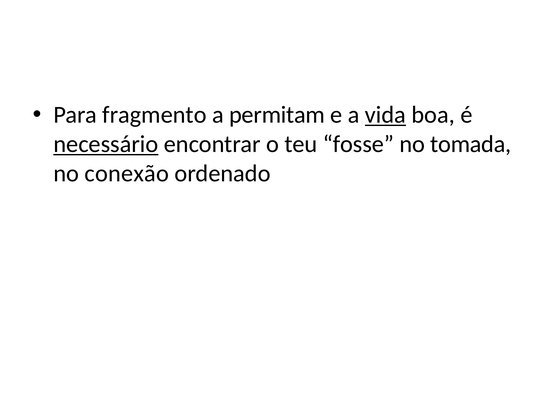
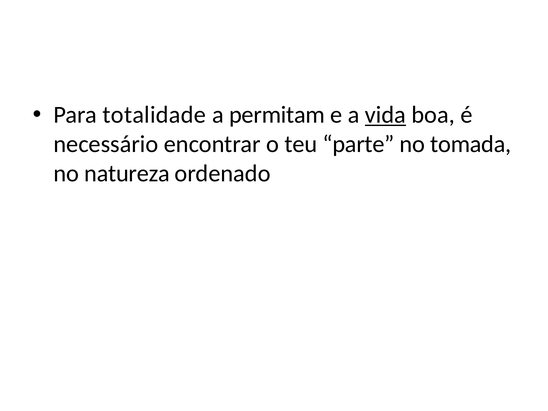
fragmento: fragmento -> totalidade
necessário underline: present -> none
fosse: fosse -> parte
conexão: conexão -> natureza
